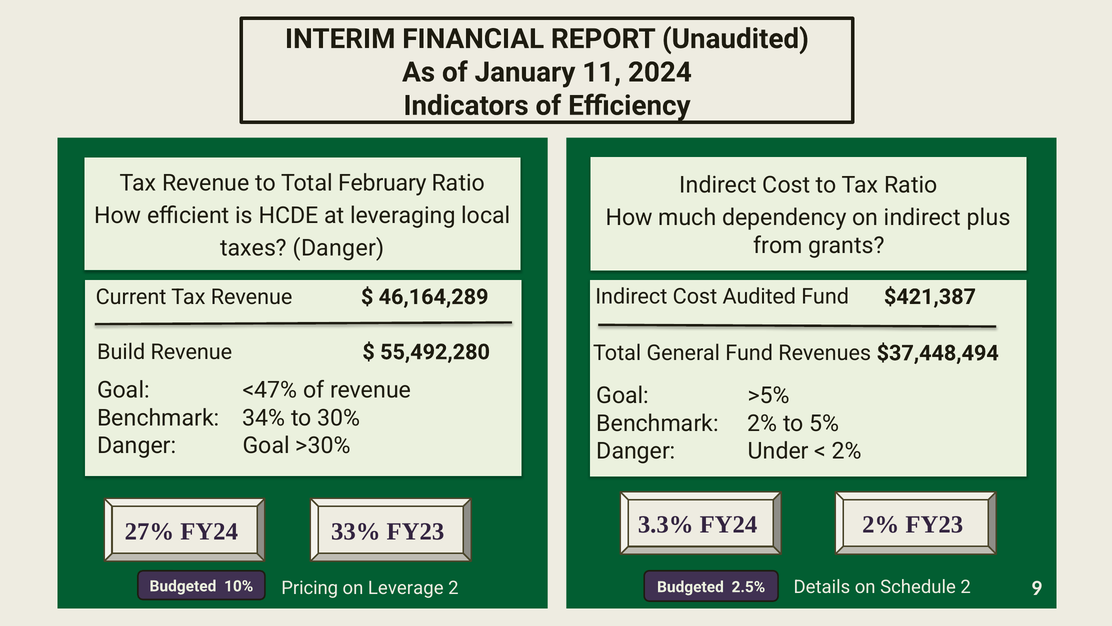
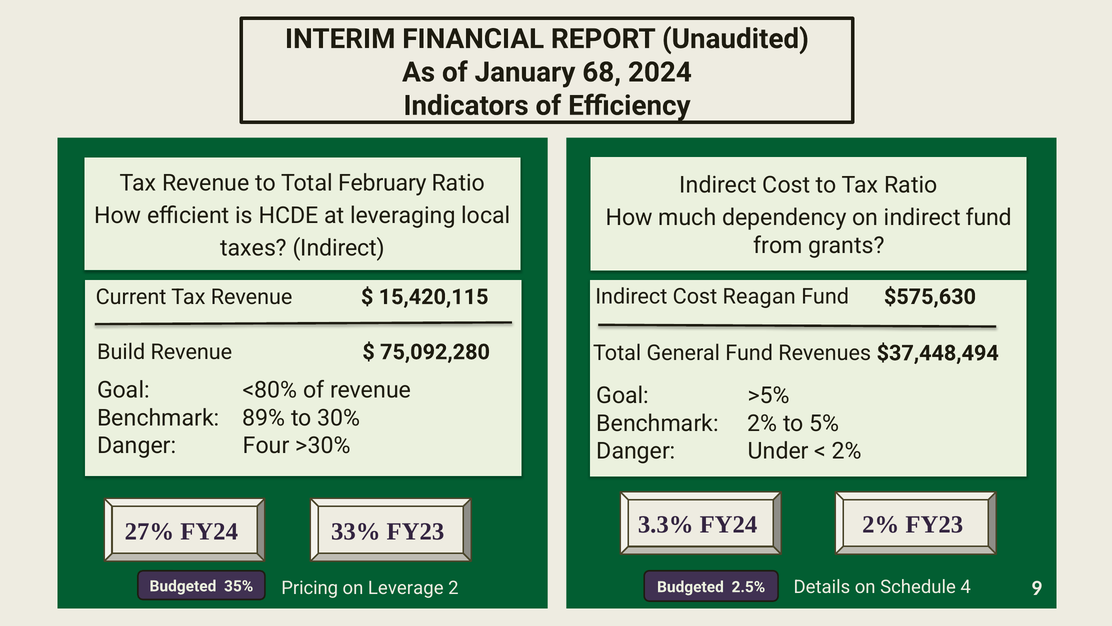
11: 11 -> 68
indirect plus: plus -> fund
taxes Danger: Danger -> Indirect
Audited: Audited -> Reagan
$421,387: $421,387 -> $575,630
46,164,289: 46,164,289 -> 15,420,115
55,492,280: 55,492,280 -> 75,092,280
<47%: <47% -> <80%
34%: 34% -> 89%
Danger Goal: Goal -> Four
10%: 10% -> 35%
Schedule 2: 2 -> 4
